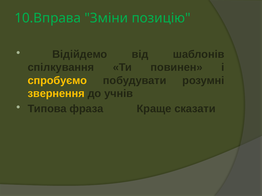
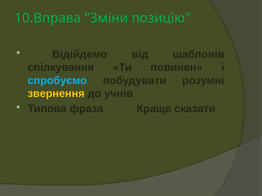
спробуємо colour: yellow -> light blue
